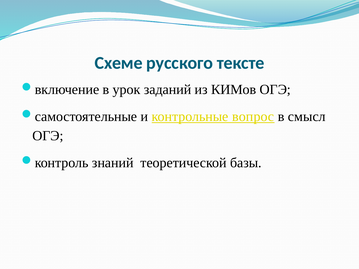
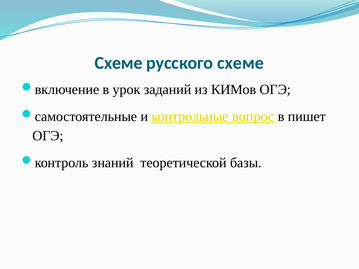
русского тексте: тексте -> схеме
смысл: смысл -> пишет
